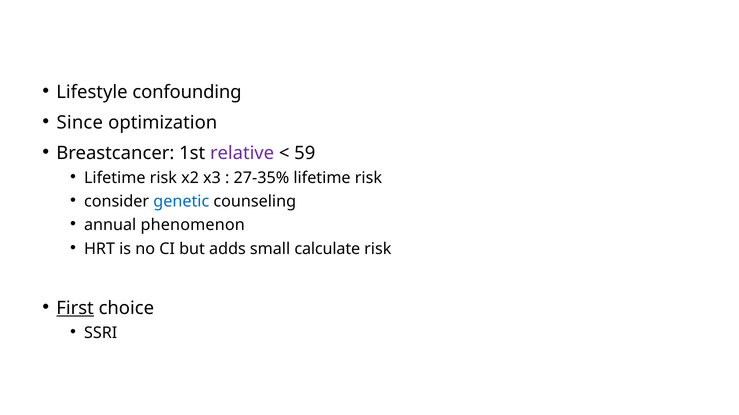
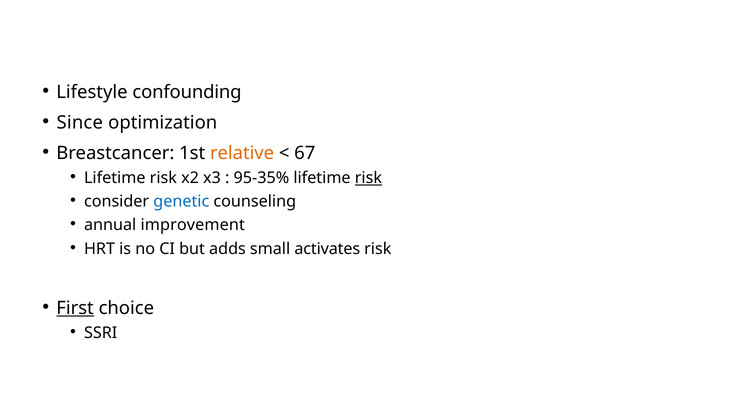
relative colour: purple -> orange
59: 59 -> 67
27-35%: 27-35% -> 95-35%
risk at (368, 178) underline: none -> present
phenomenon: phenomenon -> improvement
calculate: calculate -> activates
